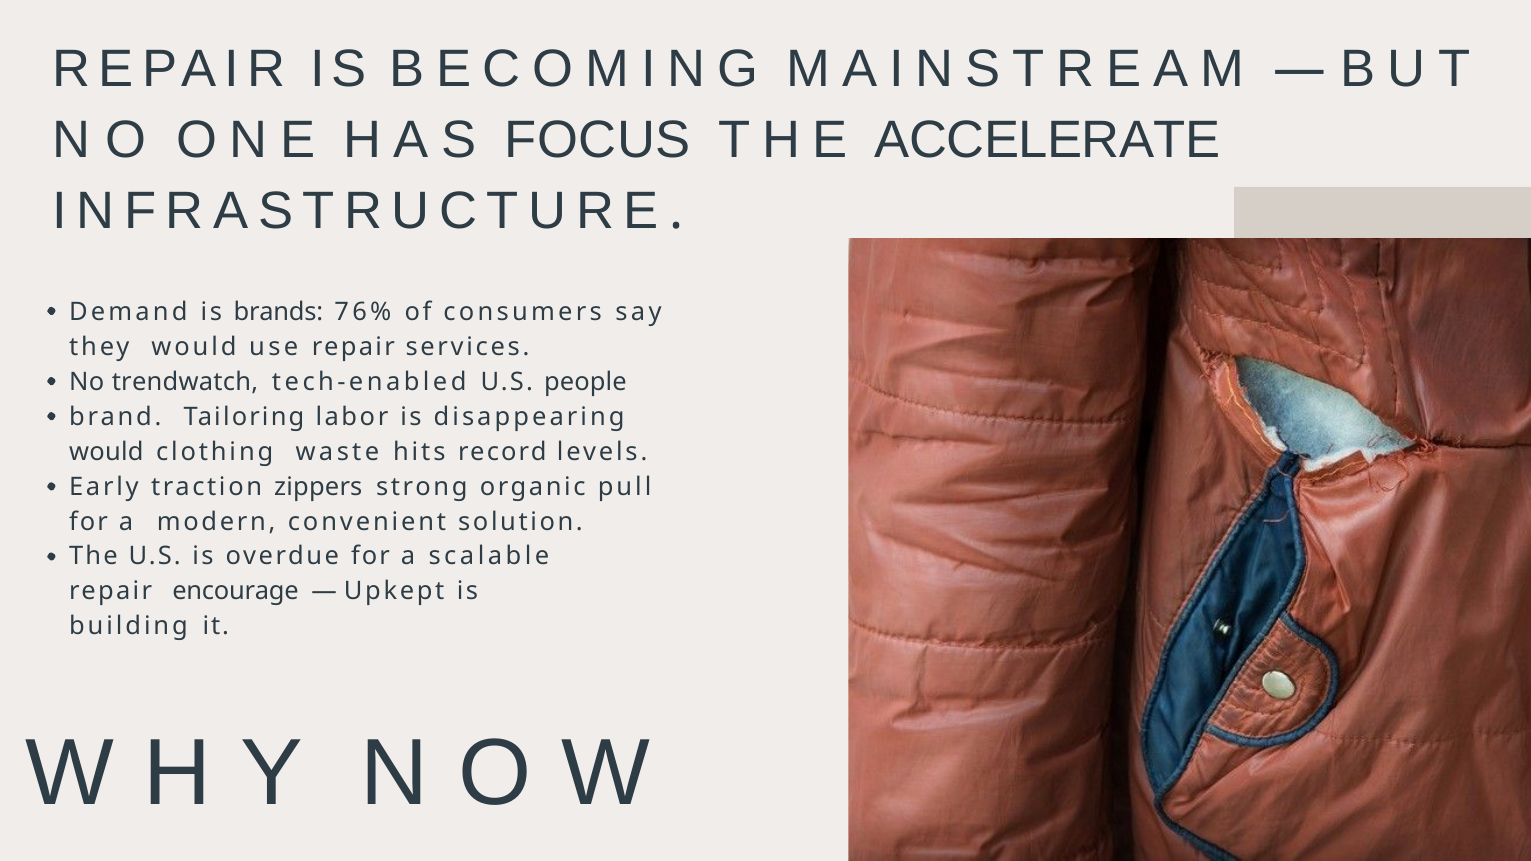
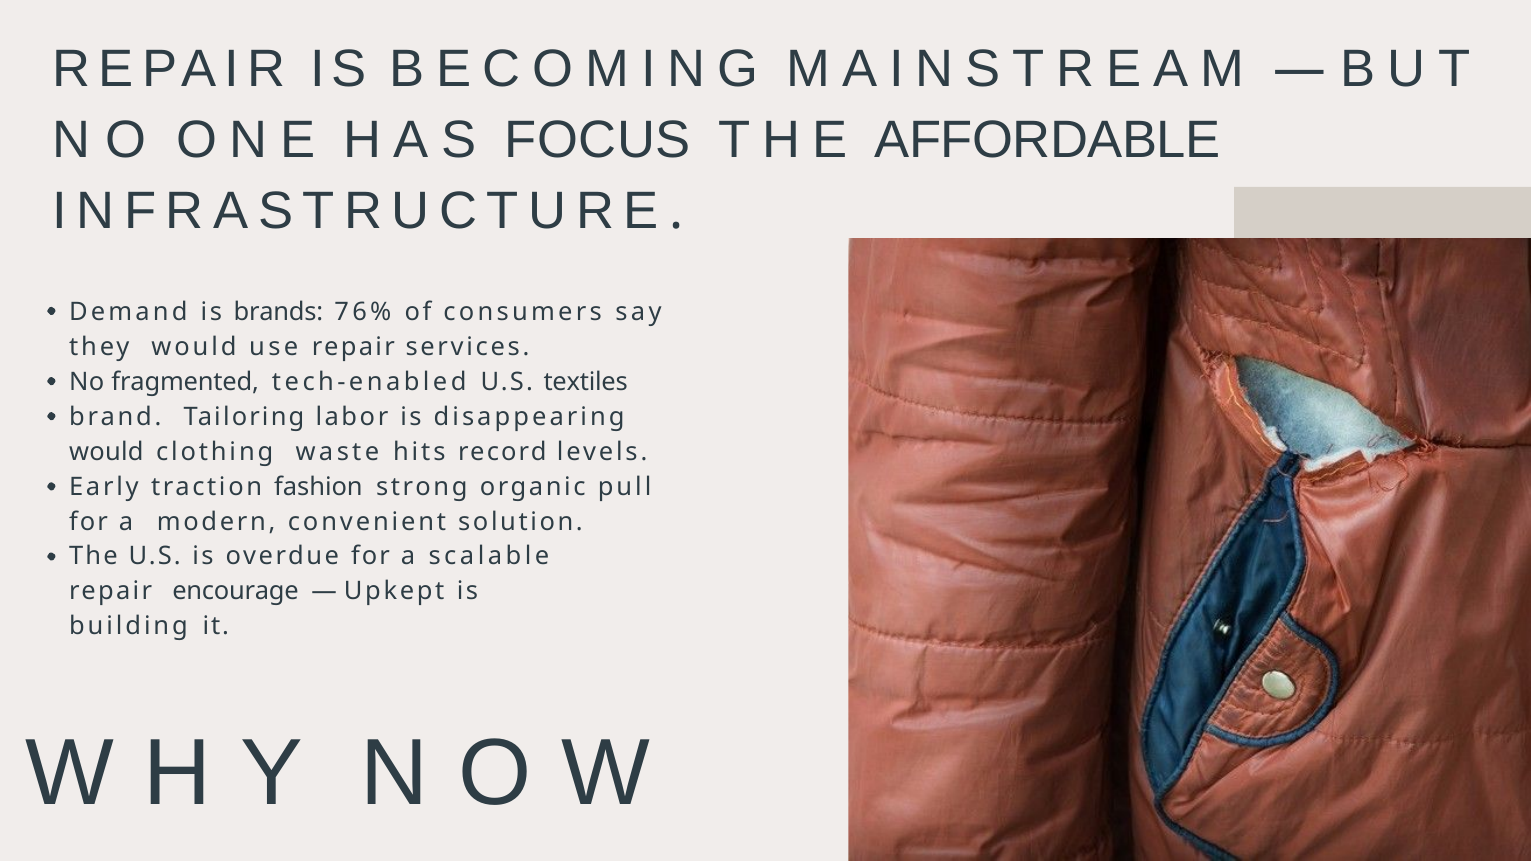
ACCELERATE: ACCELERATE -> AFFORDABLE
trendwatch: trendwatch -> fragmented
people: people -> textiles
zippers: zippers -> fashion
